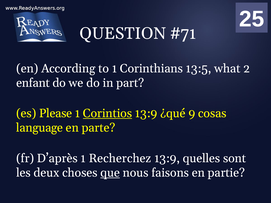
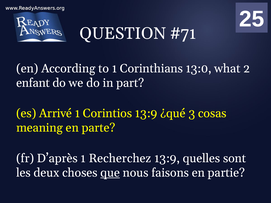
13:5: 13:5 -> 13:0
Please: Please -> Arrivé
Corintios underline: present -> none
9: 9 -> 3
language: language -> meaning
